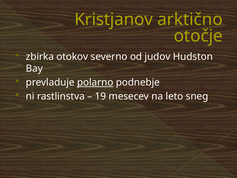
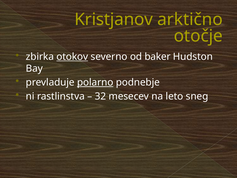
otokov underline: none -> present
judov: judov -> baker
19: 19 -> 32
